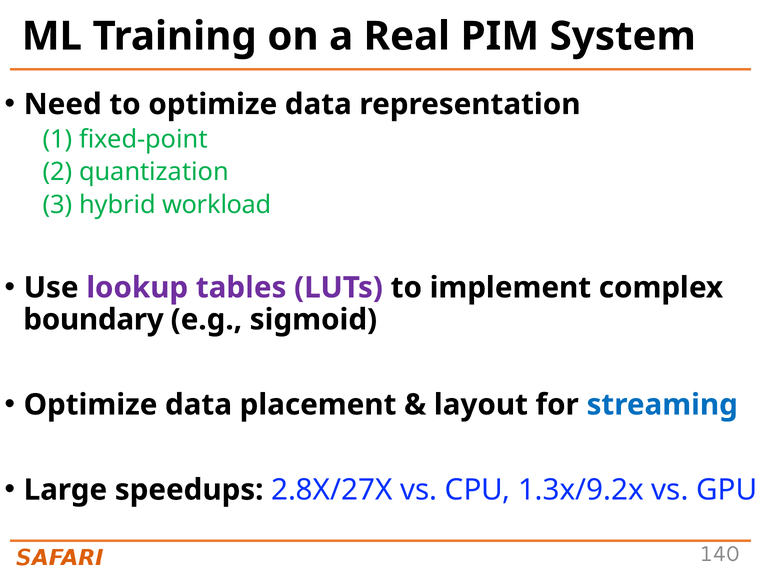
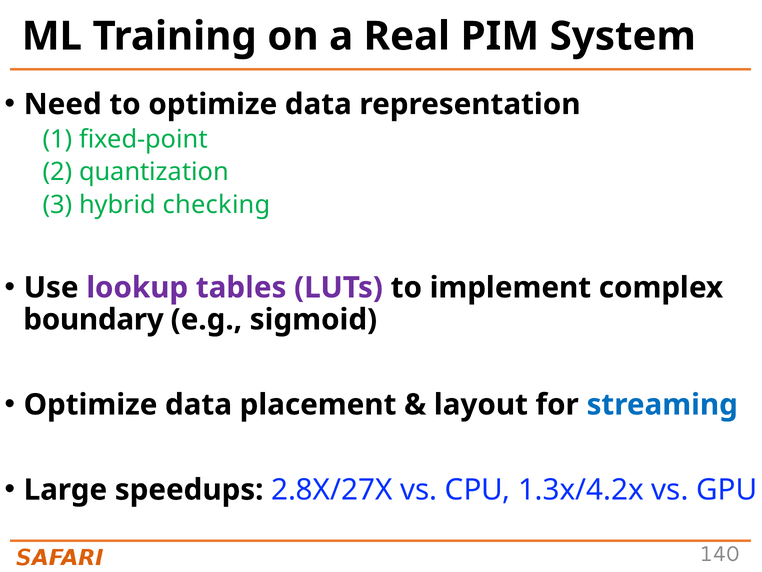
workload: workload -> checking
1.3x/9.2x: 1.3x/9.2x -> 1.3x/4.2x
